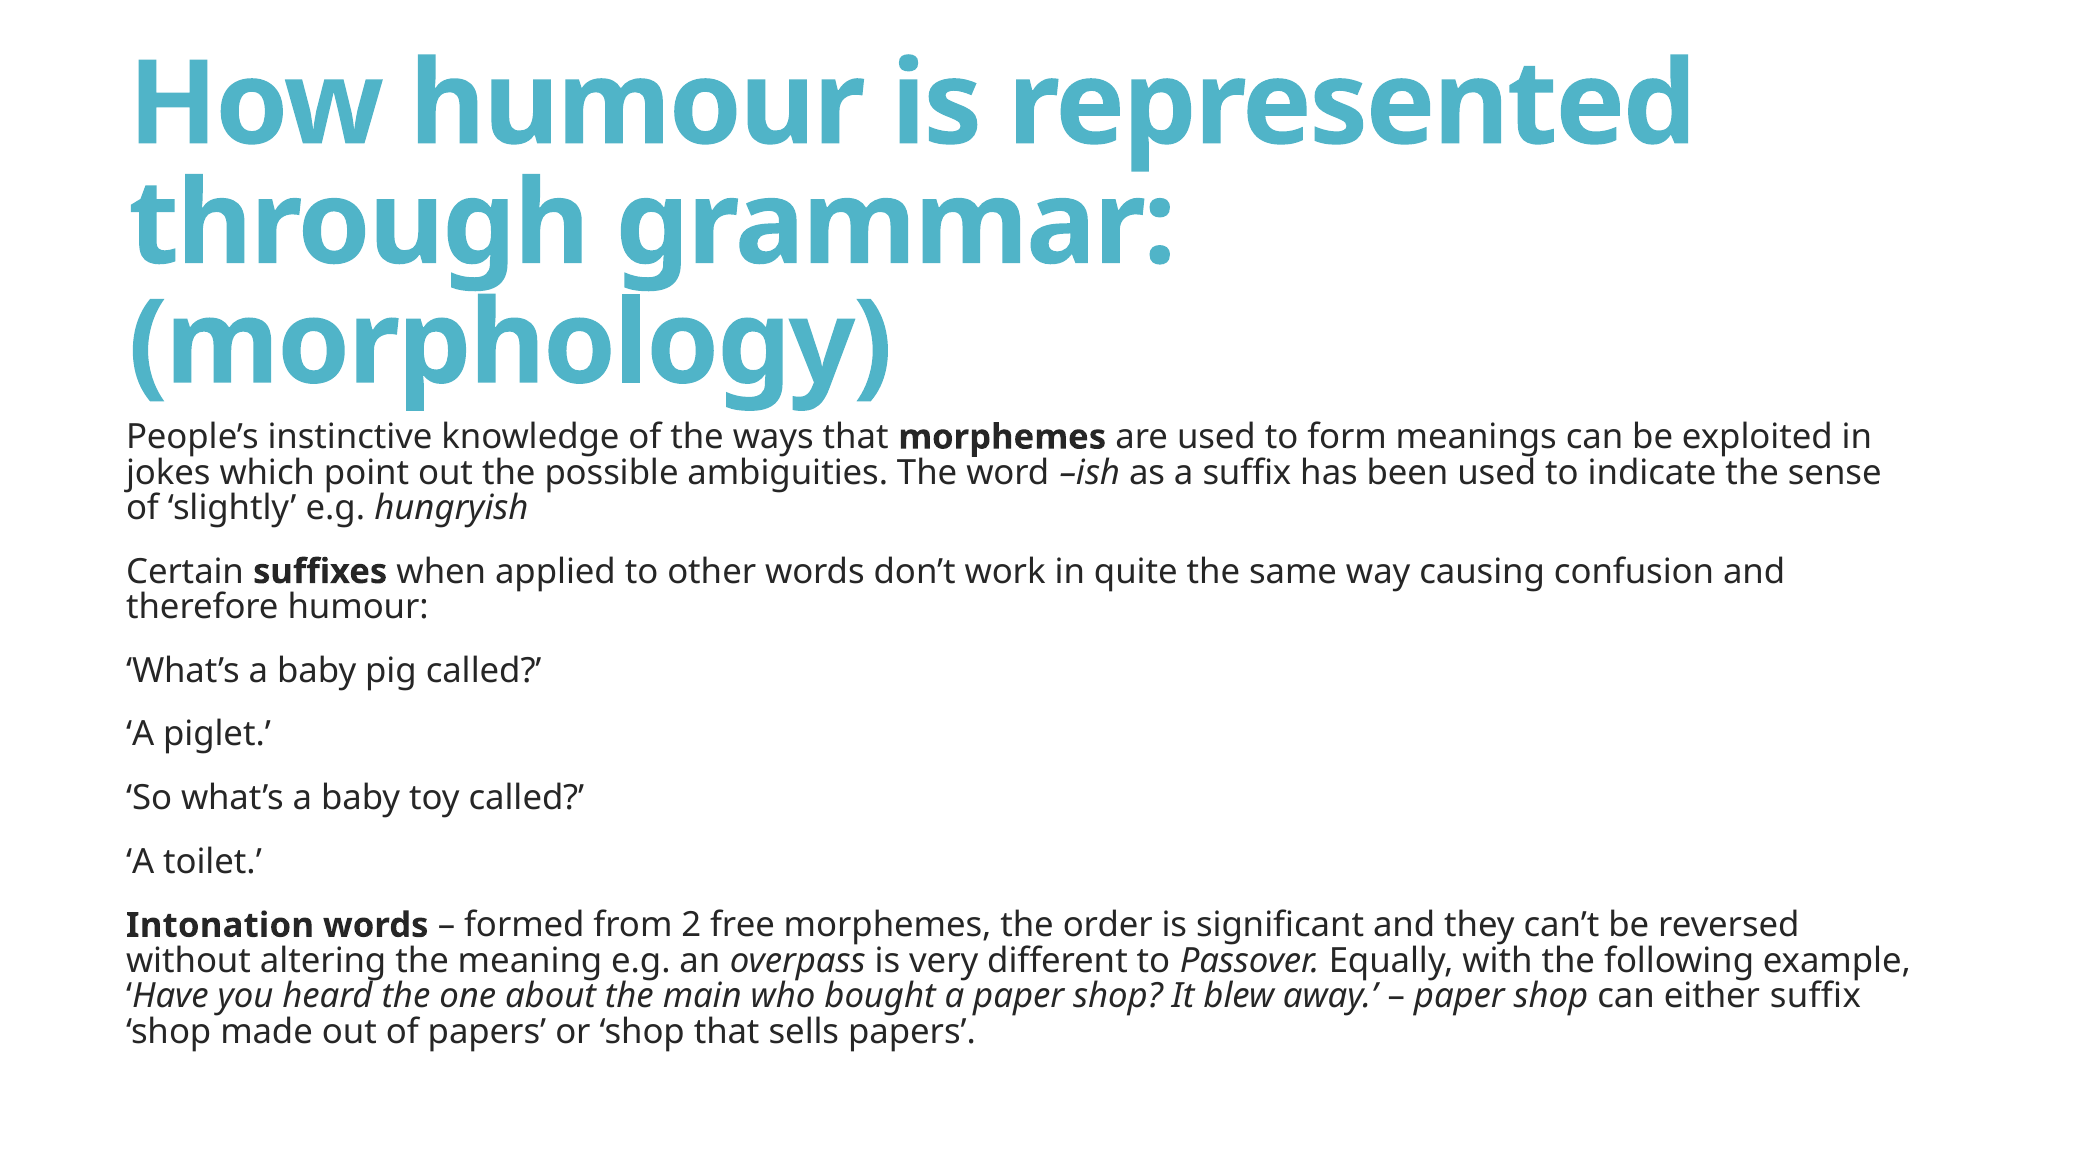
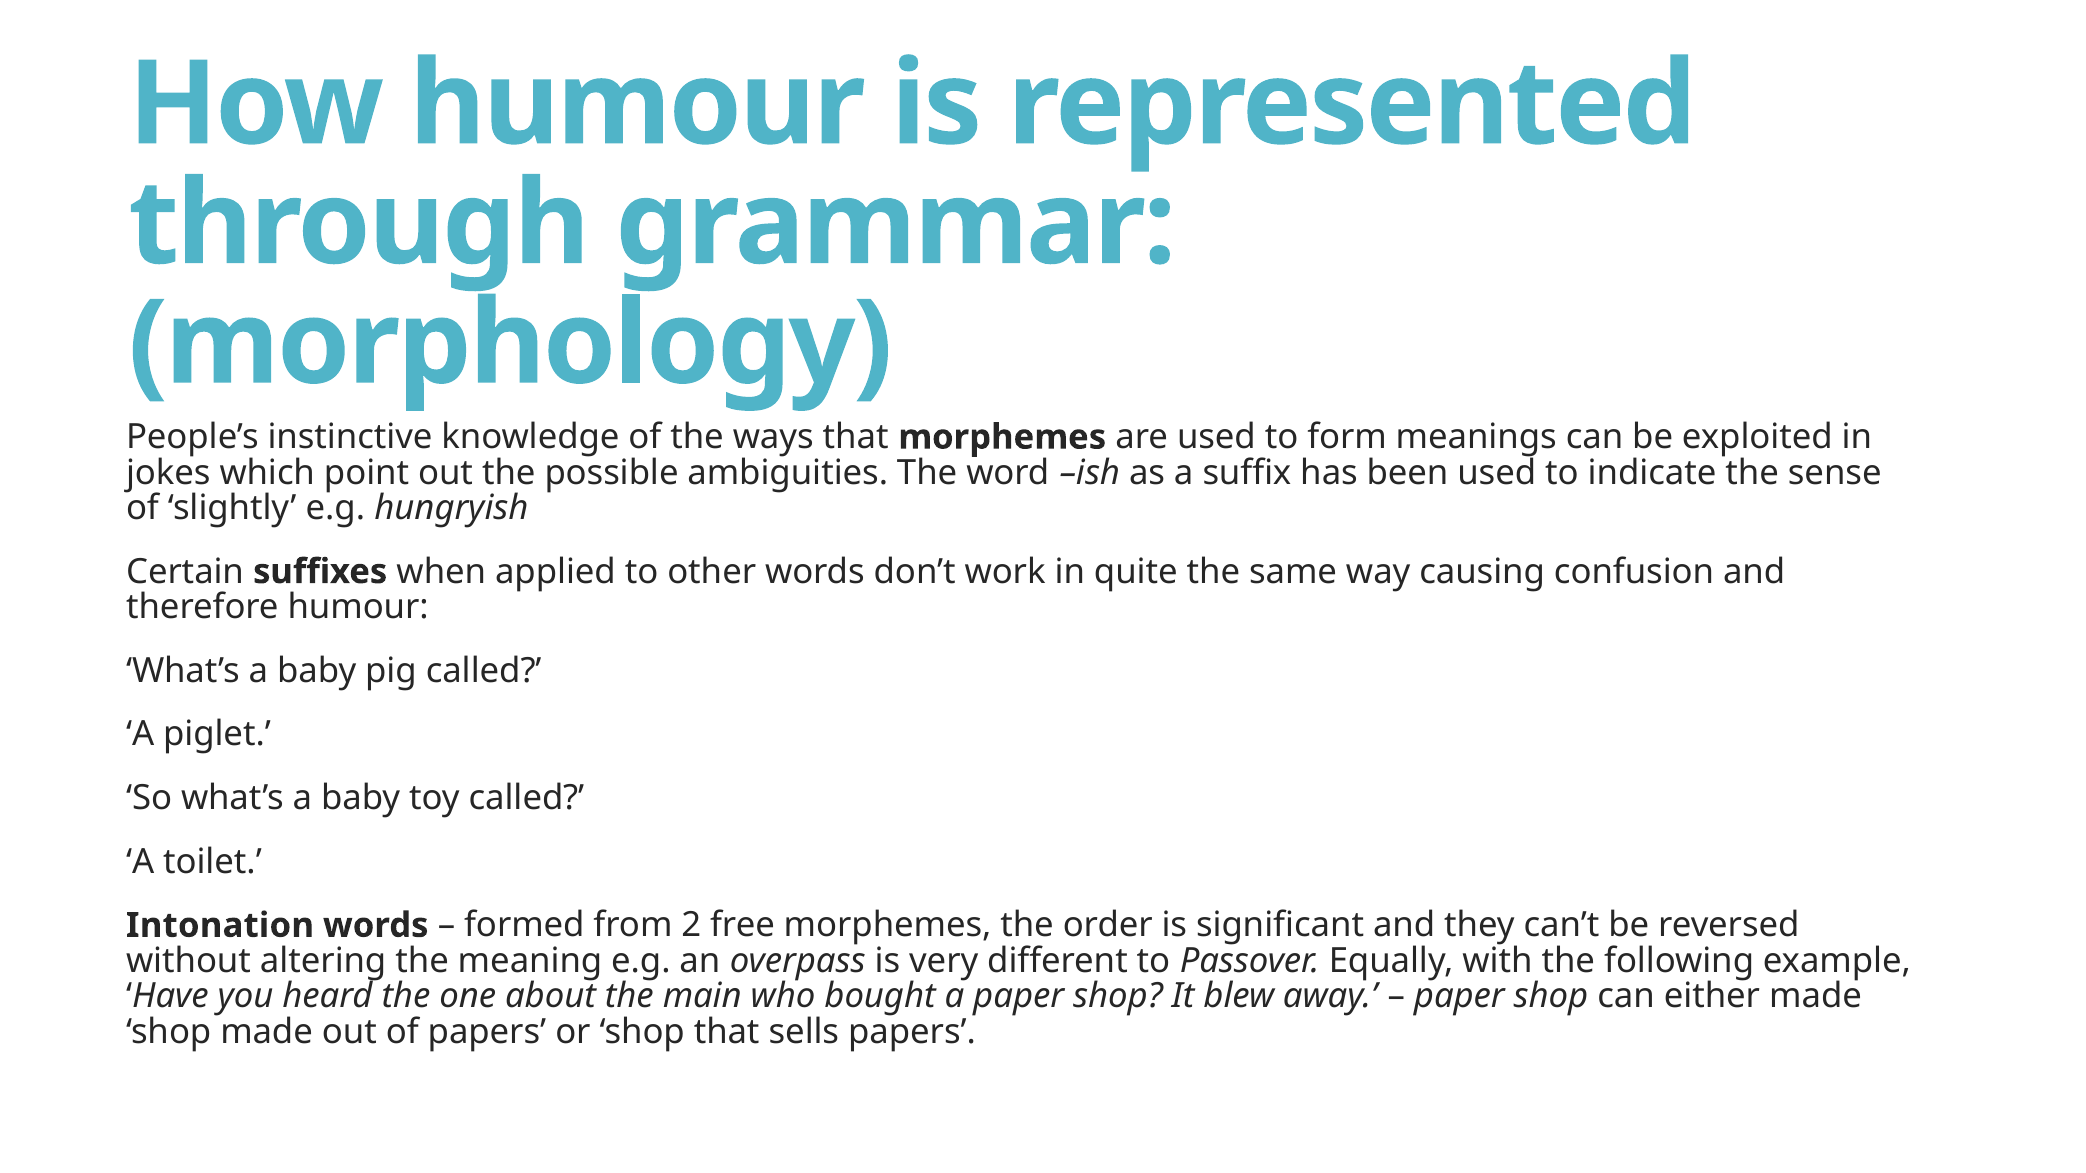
either suffix: suffix -> made
